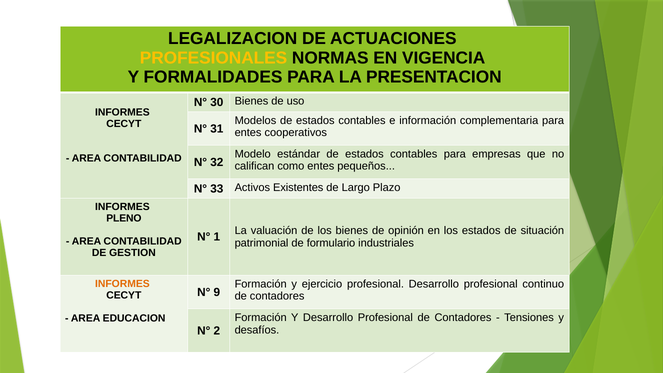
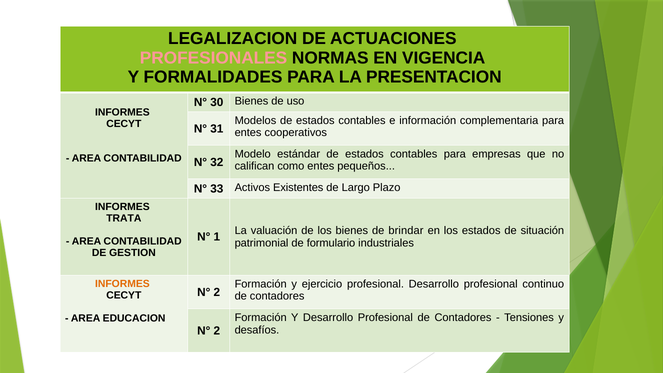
PROFESIONALES colour: yellow -> pink
PLENO: PLENO -> TRATA
opinión: opinión -> brindar
9 at (217, 292): 9 -> 2
